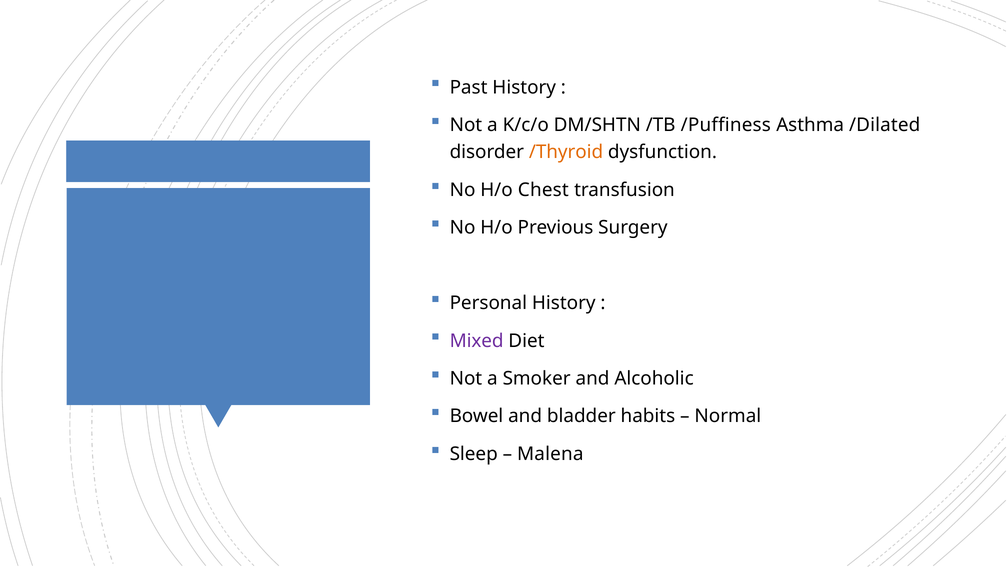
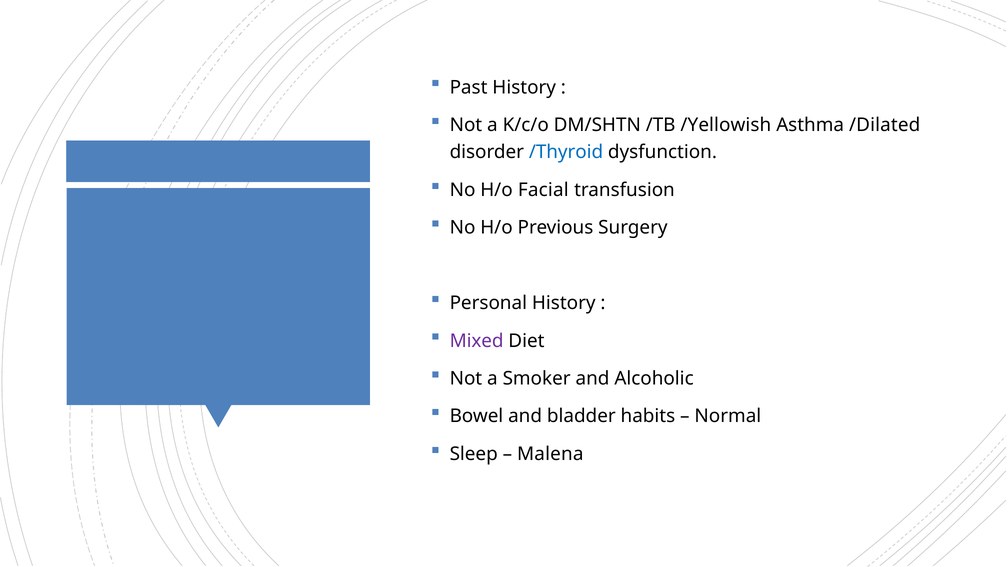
/Puffiness: /Puffiness -> /Yellowish
/Thyroid colour: orange -> blue
Chest: Chest -> Facial
